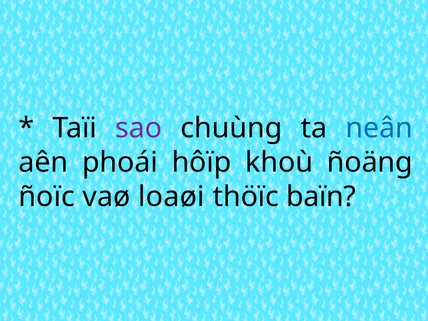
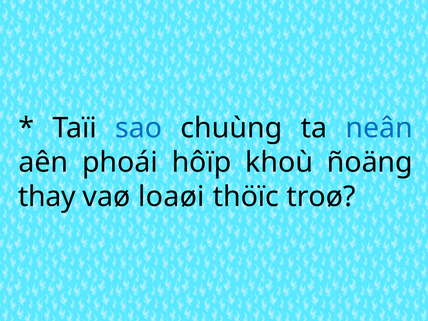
sao colour: purple -> blue
ñoïc: ñoïc -> thay
baïn: baïn -> troø
